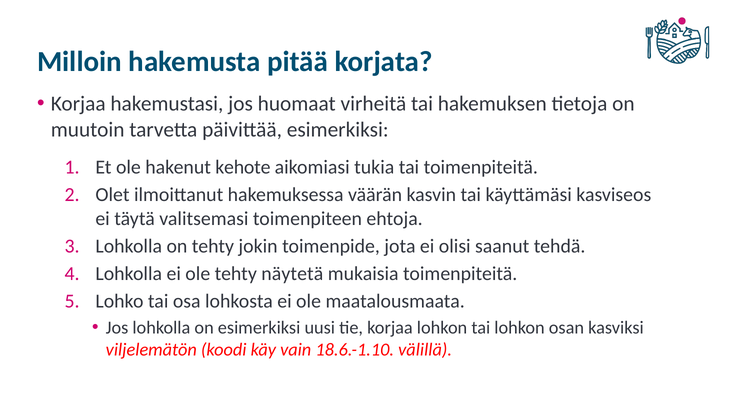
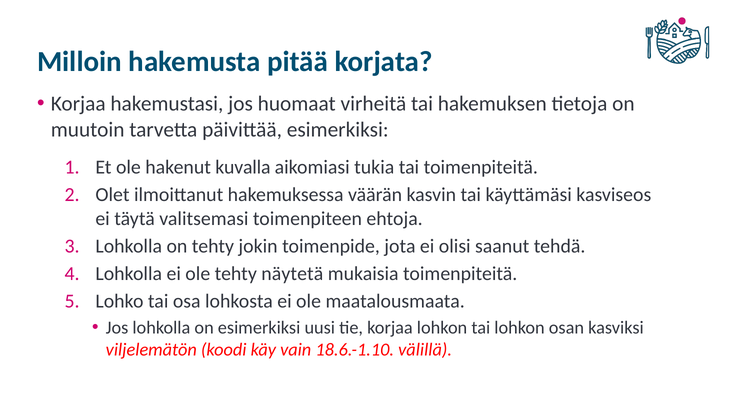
kehote: kehote -> kuvalla
